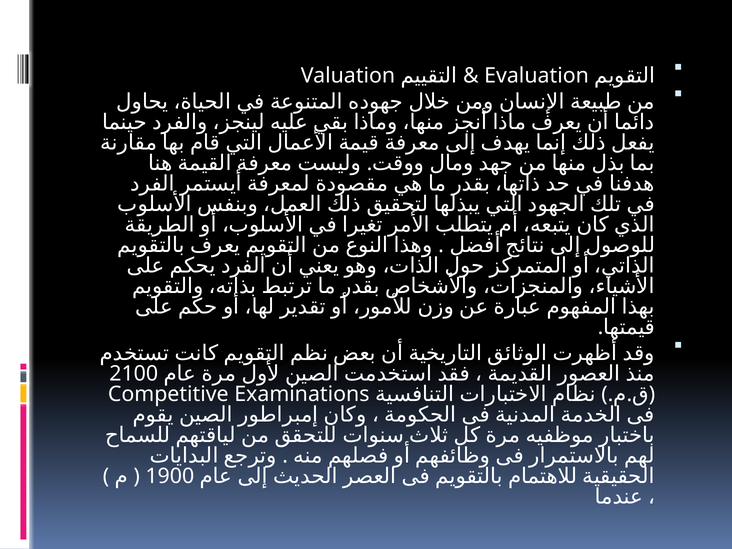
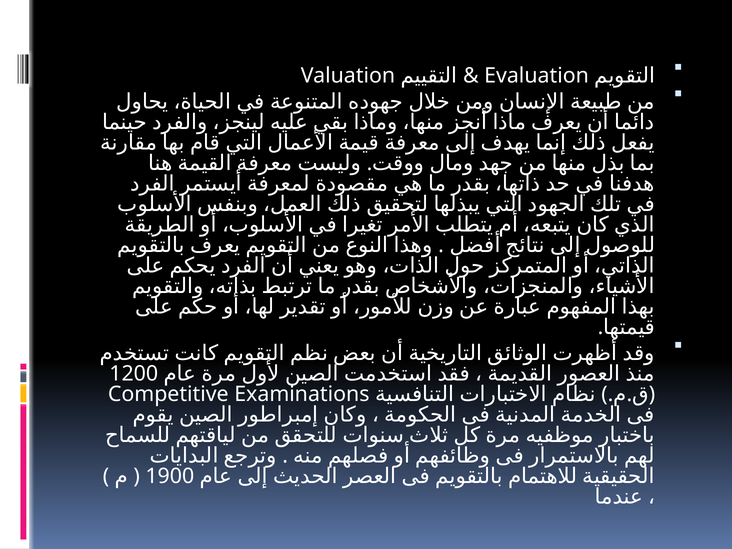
2100: 2100 -> 1200
